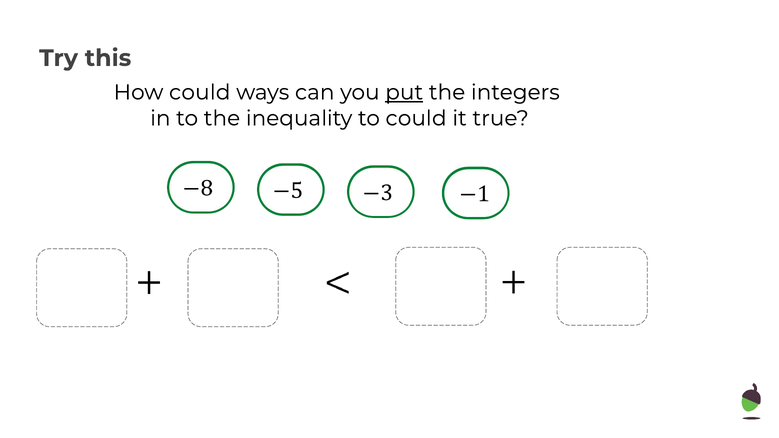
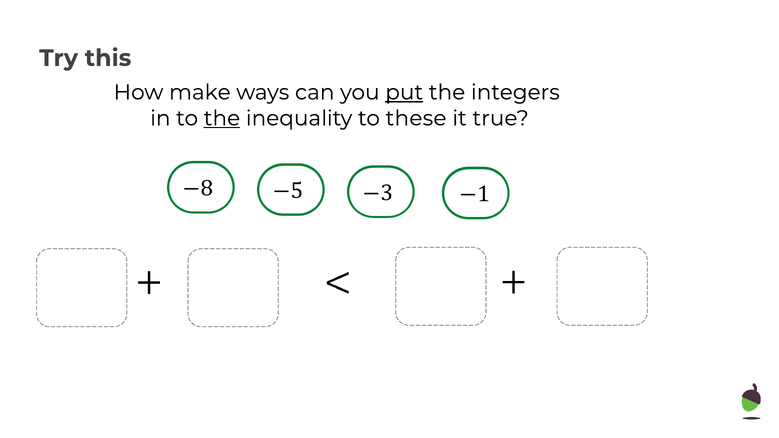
How could: could -> make
the at (222, 118) underline: none -> present
to could: could -> these
